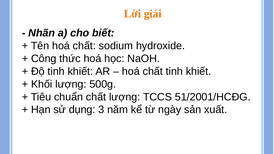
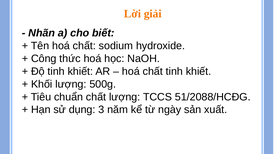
51/2001/HCĐG: 51/2001/HCĐG -> 51/2088/HCĐG
